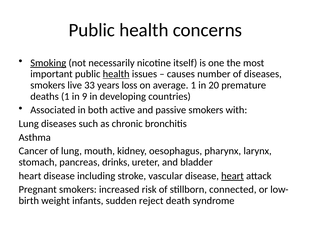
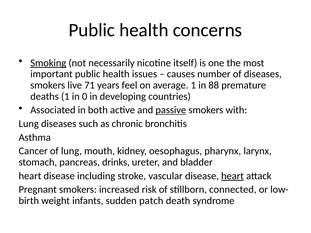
health at (116, 74) underline: present -> none
33: 33 -> 71
loss: loss -> feel
20: 20 -> 88
9: 9 -> 0
passive underline: none -> present
reject: reject -> patch
